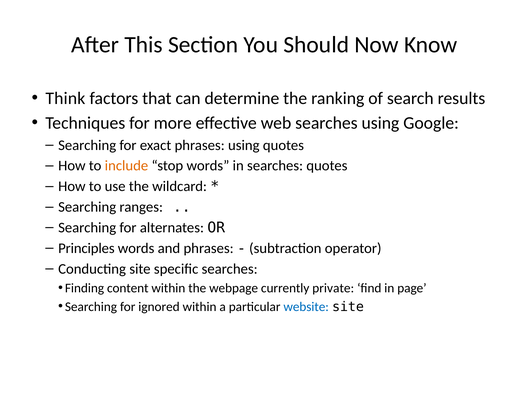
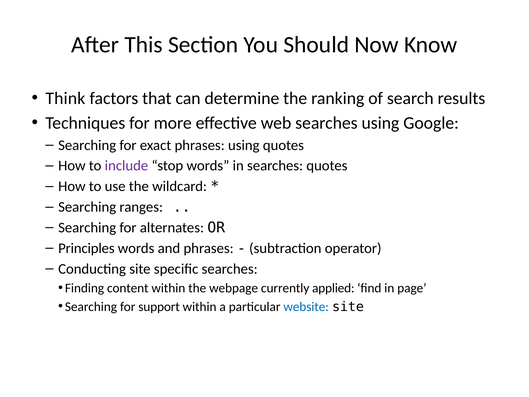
include colour: orange -> purple
private: private -> applied
ignored: ignored -> support
